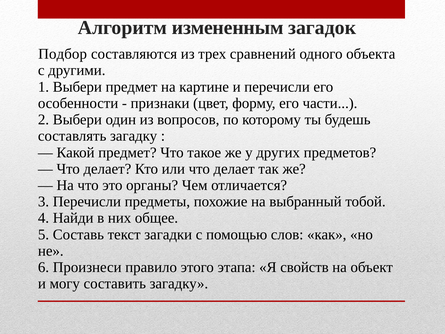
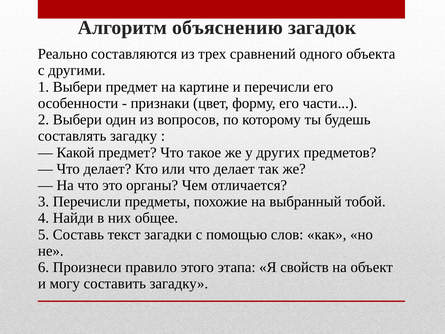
измененным: измененным -> объяснению
Подбор: Подбор -> Реально
